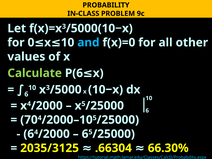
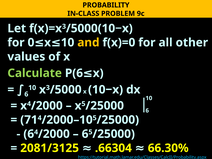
and colour: light blue -> yellow
70: 70 -> 71
2035/3125: 2035/3125 -> 2081/3125
